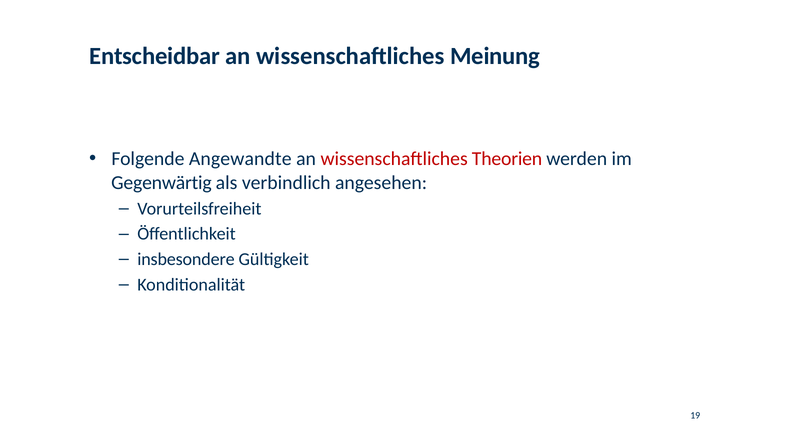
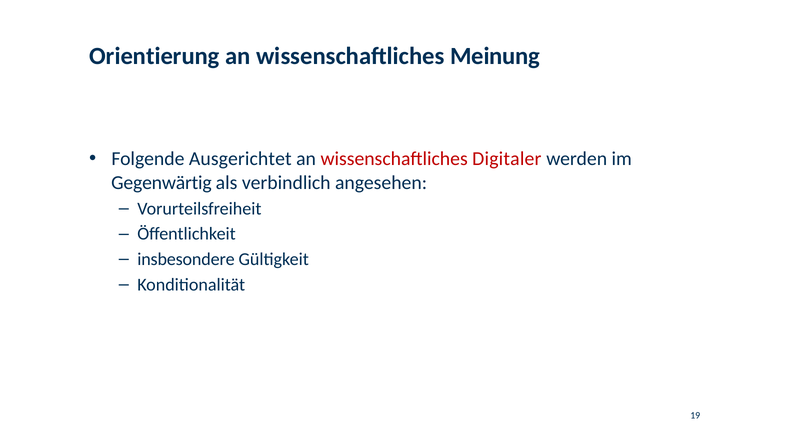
Entscheidbar: Entscheidbar -> Orientierung
Angewandte: Angewandte -> Ausgerichtet
Theorien: Theorien -> Digitaler
